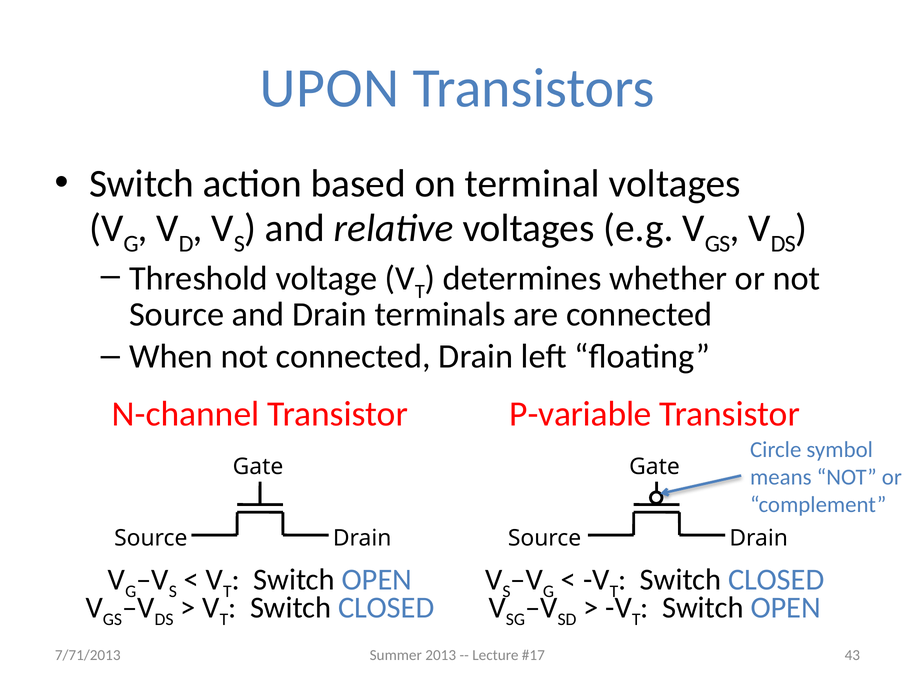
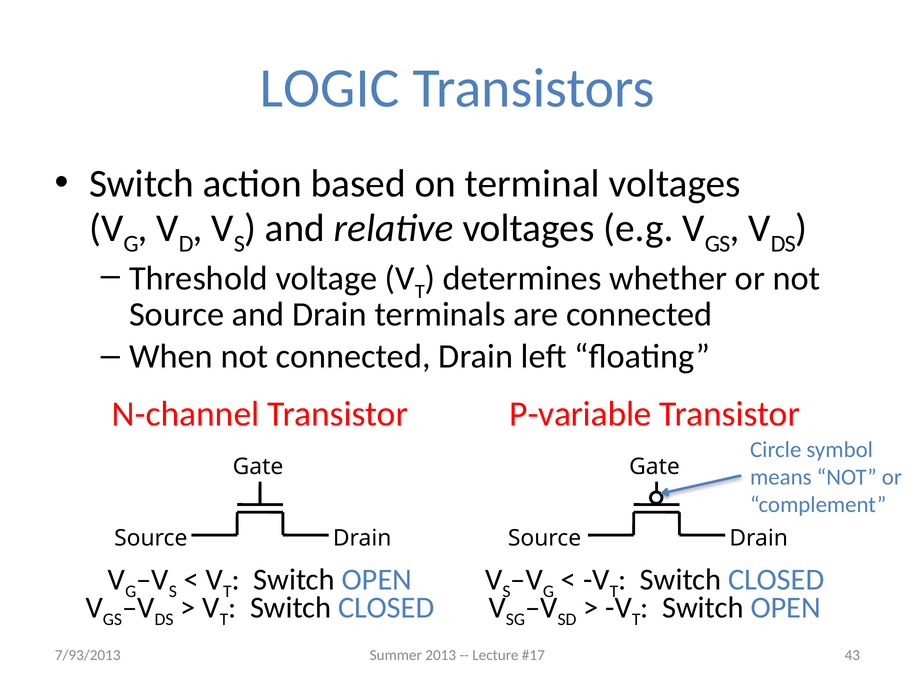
UPON: UPON -> LOGIC
7/71/2013: 7/71/2013 -> 7/93/2013
